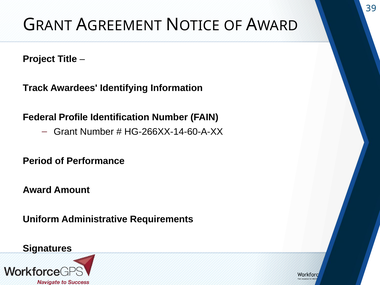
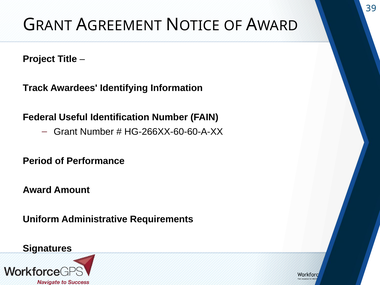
Profile: Profile -> Useful
HG-266XX-14-60-A-XX: HG-266XX-14-60-A-XX -> HG-266XX-60-60-A-XX
